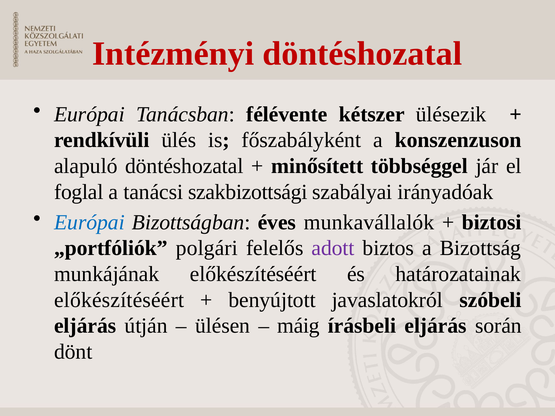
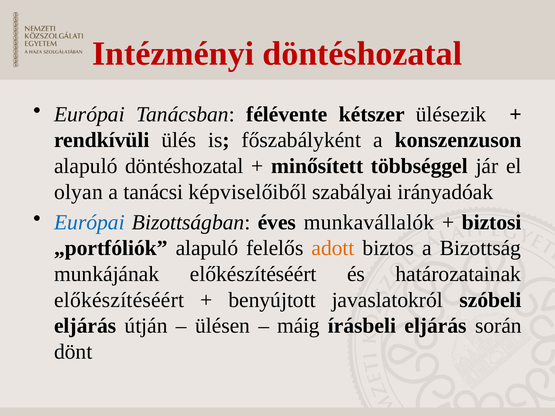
foglal: foglal -> olyan
szakbizottsági: szakbizottsági -> képviselőiből
„portfóliók polgári: polgári -> alapuló
adott colour: purple -> orange
